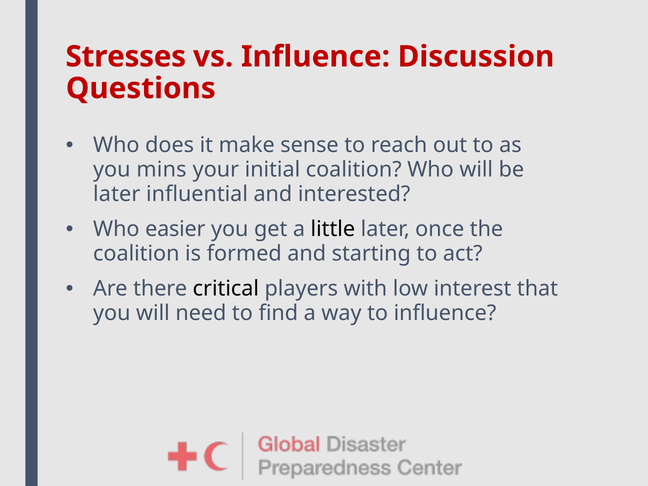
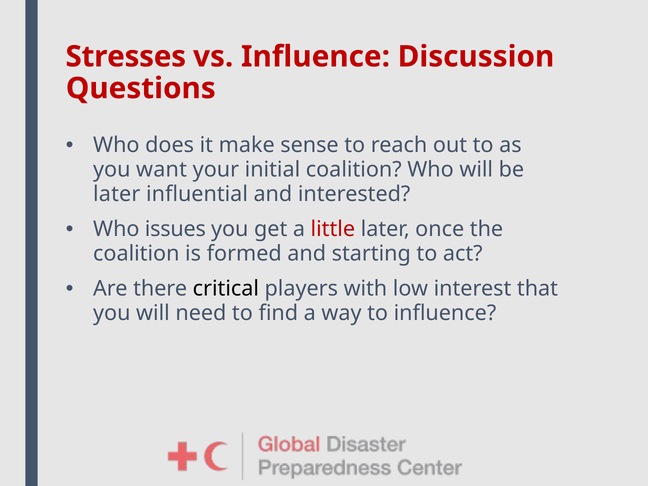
mins: mins -> want
easier: easier -> issues
little colour: black -> red
